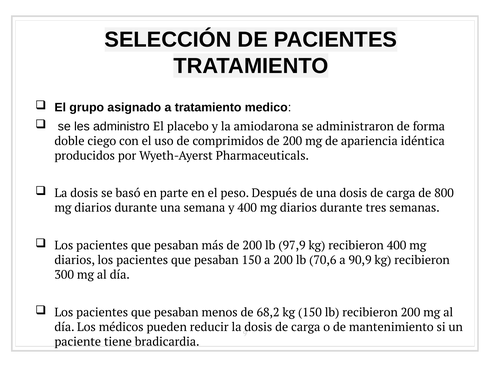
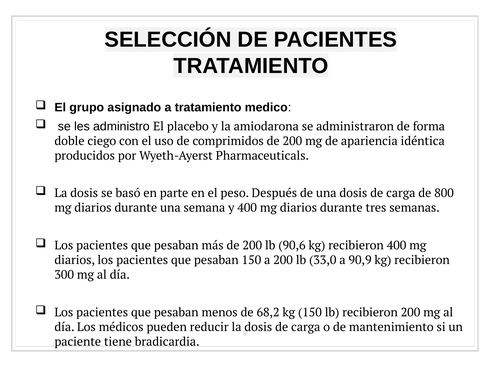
97,9: 97,9 -> 90,6
70,6: 70,6 -> 33,0
